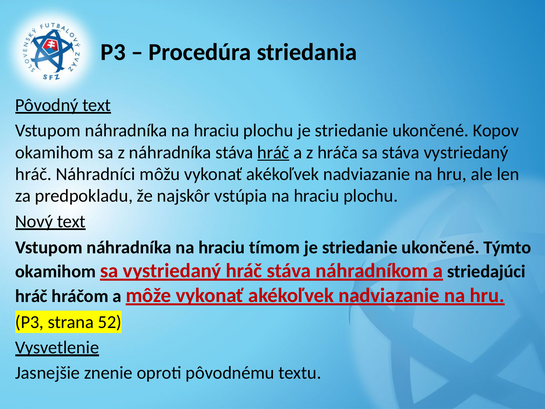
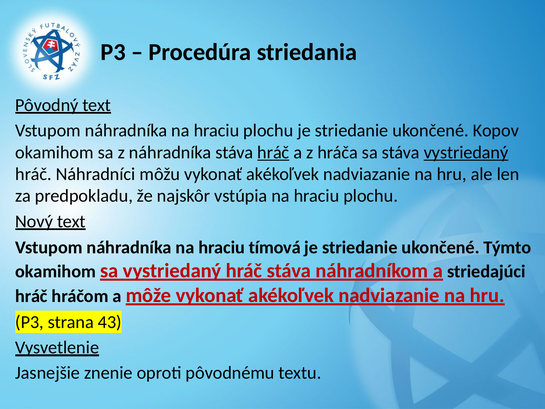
vystriedaný at (466, 152) underline: none -> present
tímom: tímom -> tímová
52: 52 -> 43
